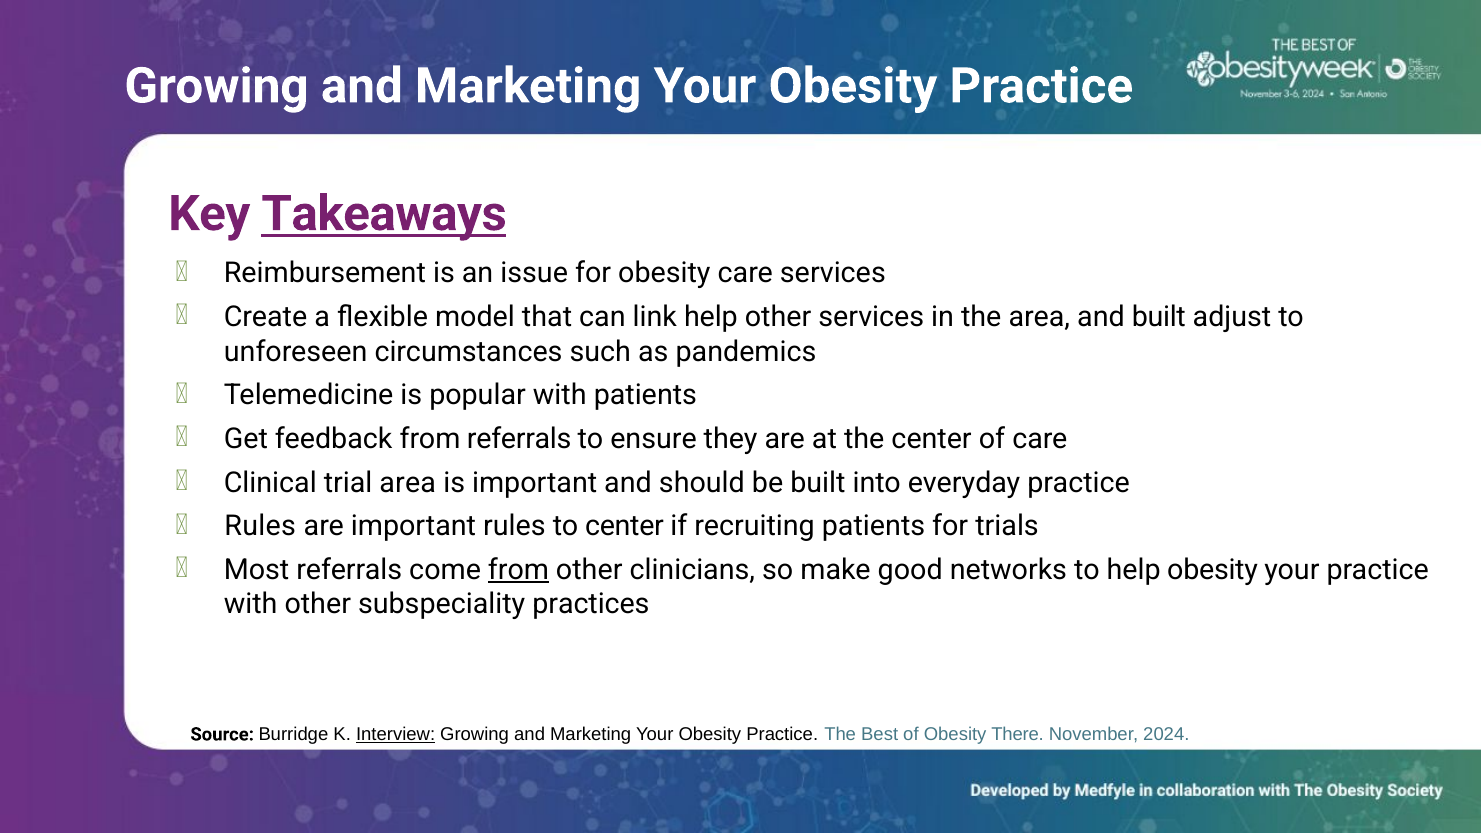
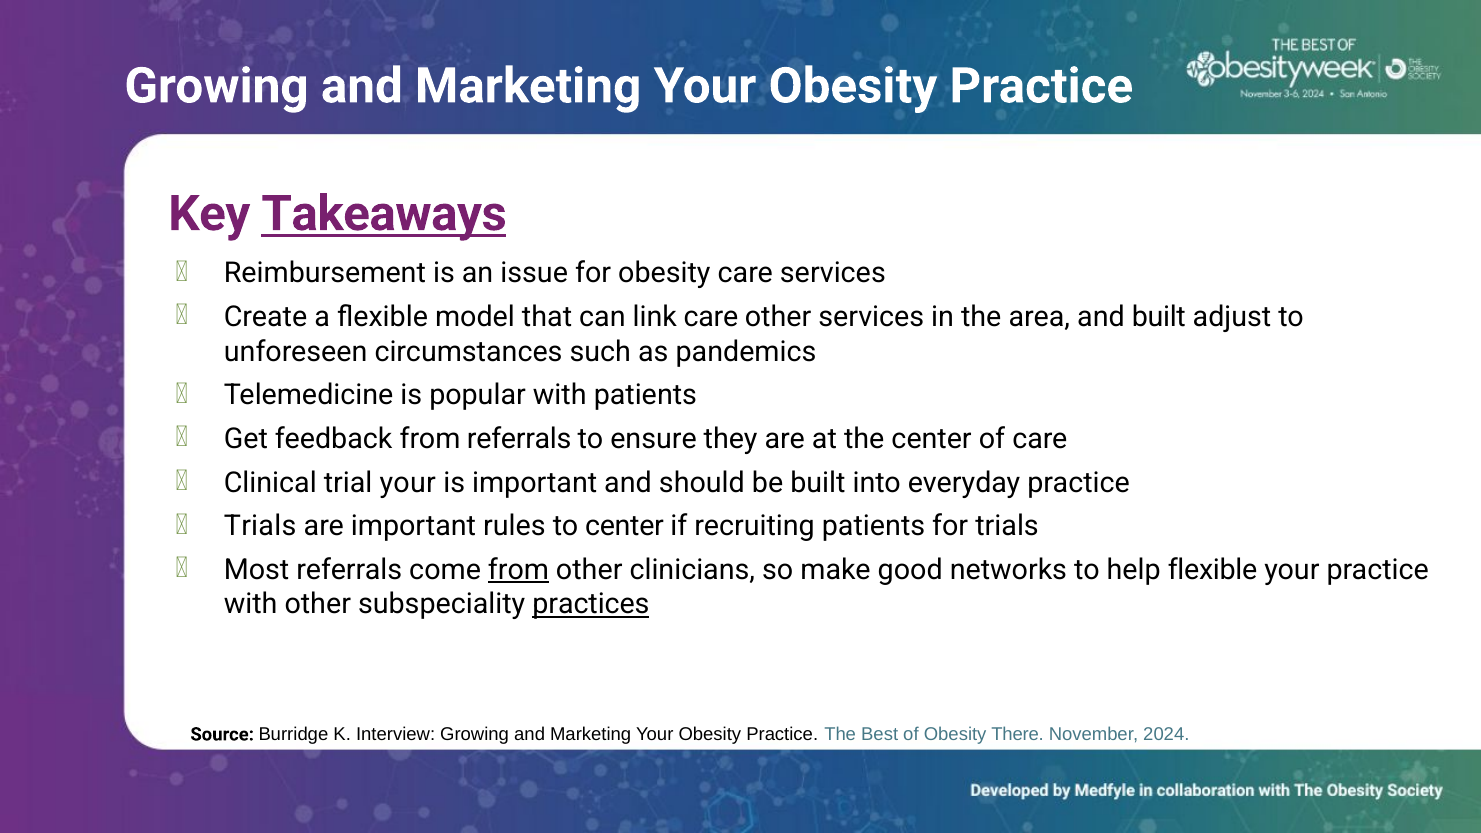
link help: help -> care
trial area: area -> your
Rules at (260, 526): Rules -> Trials
help obesity: obesity -> flexible
practices underline: none -> present
Interview underline: present -> none
